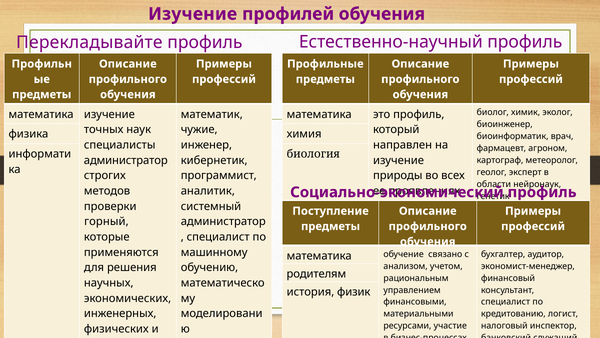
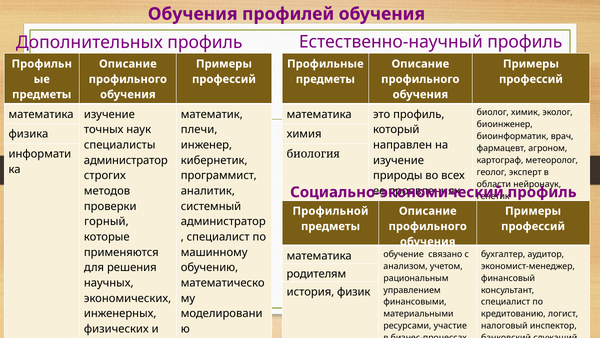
Изучение at (193, 14): Изучение -> Обучения
Перекладывайте: Перекладывайте -> Дополнительных
чужие: чужие -> плечи
Поступление: Поступление -> Профильной
